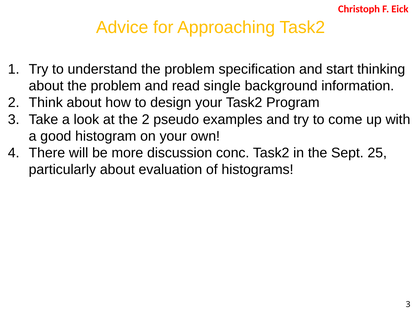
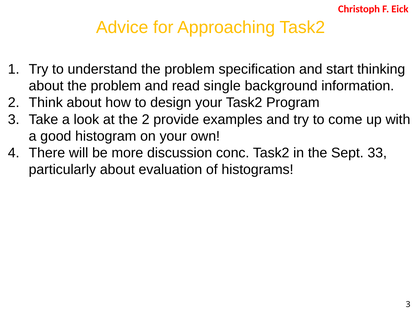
pseudo: pseudo -> provide
25: 25 -> 33
